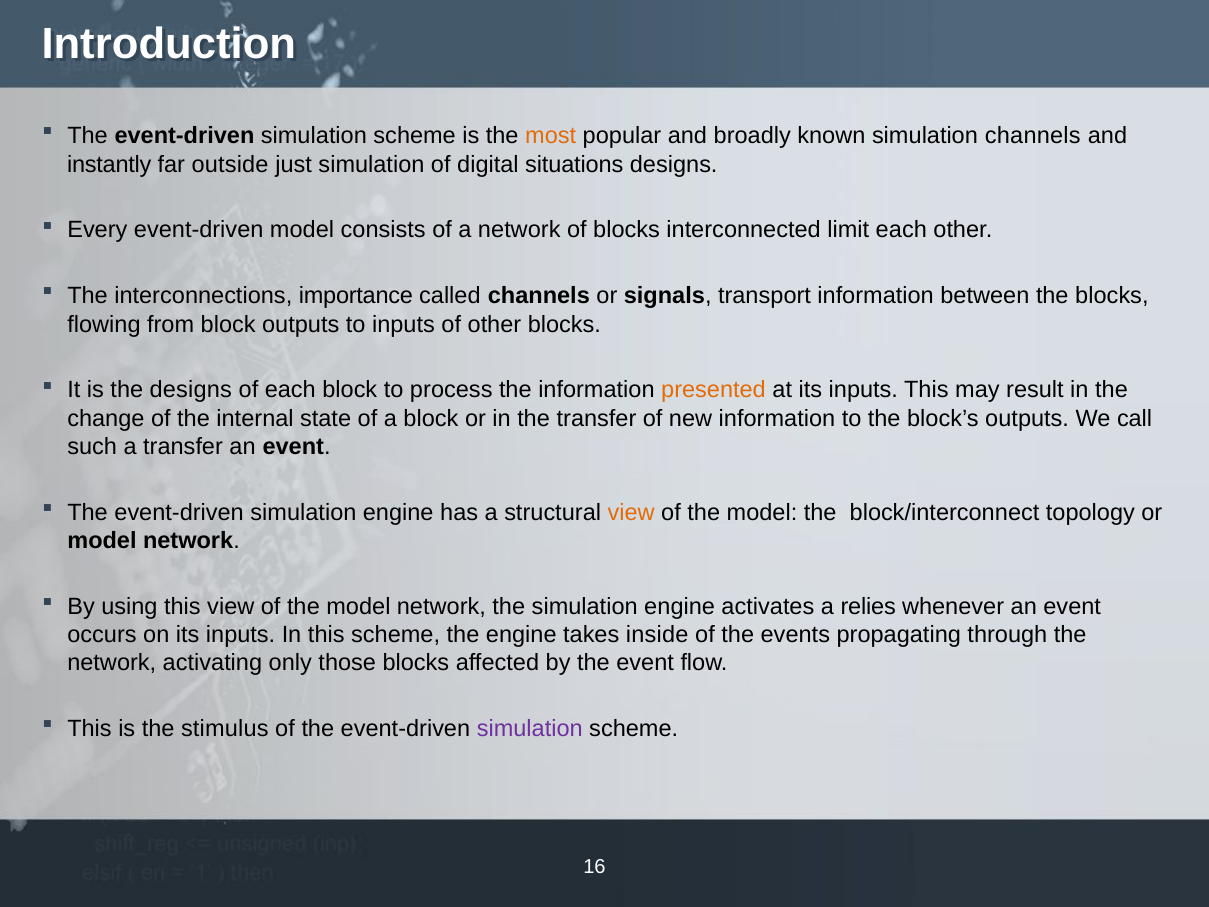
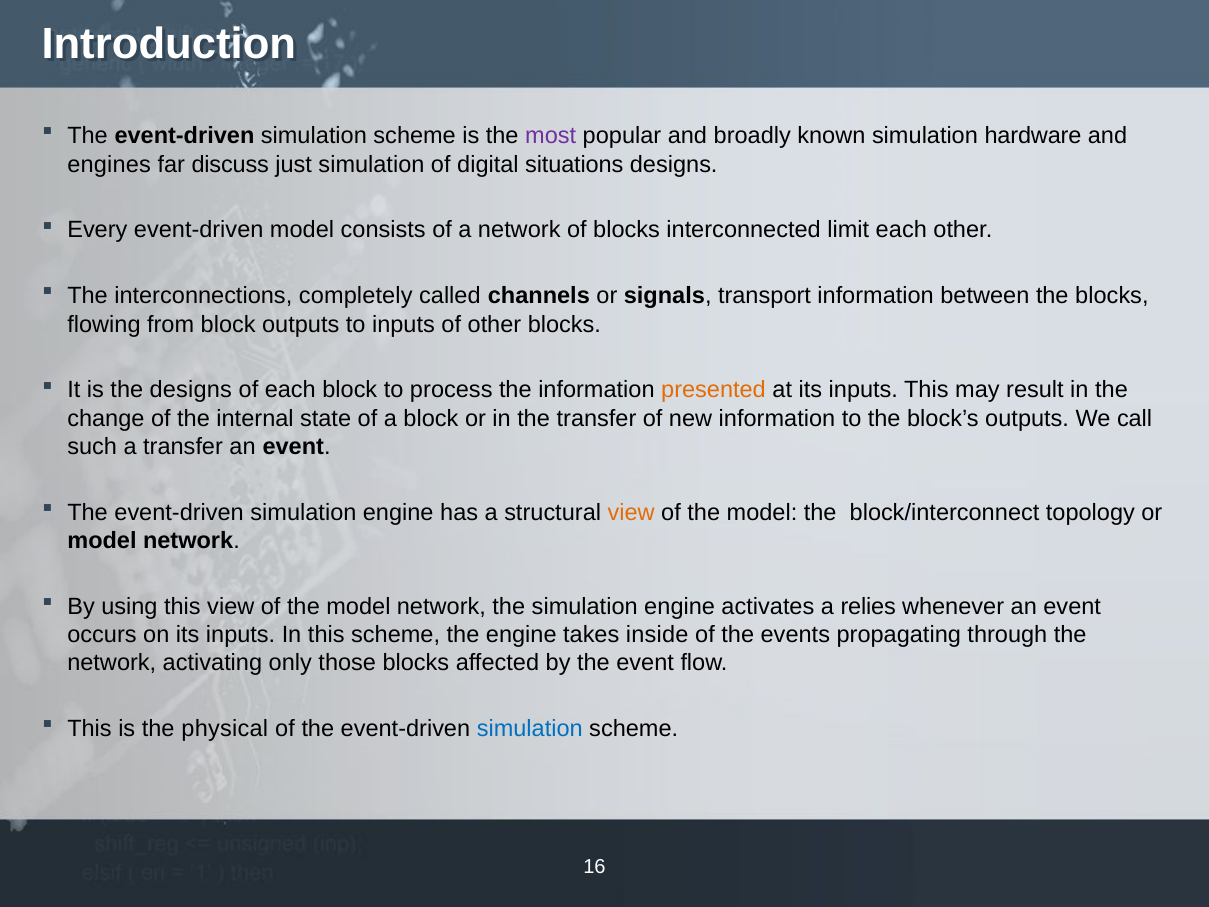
most colour: orange -> purple
simulation channels: channels -> hardware
instantly: instantly -> engines
outside: outside -> discuss
importance: importance -> completely
stimulus: stimulus -> physical
simulation at (530, 729) colour: purple -> blue
